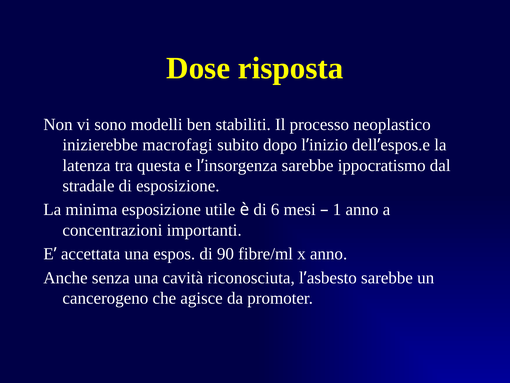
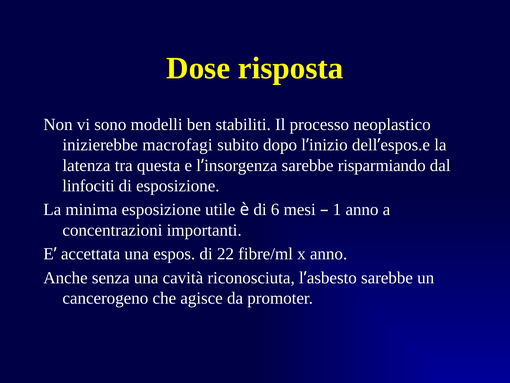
ippocratismo: ippocratismo -> risparmiando
stradale: stradale -> linfociti
90: 90 -> 22
